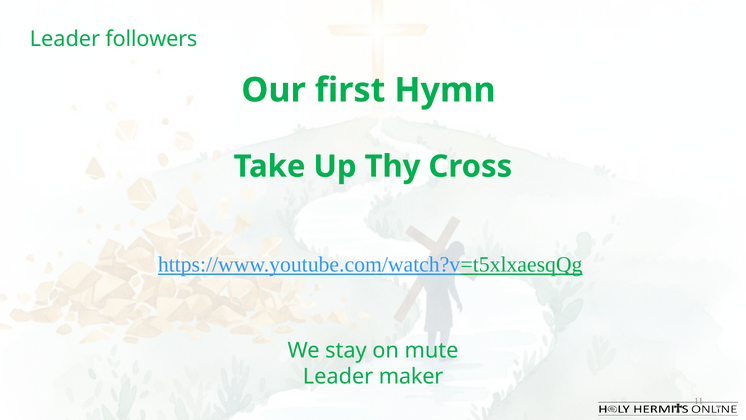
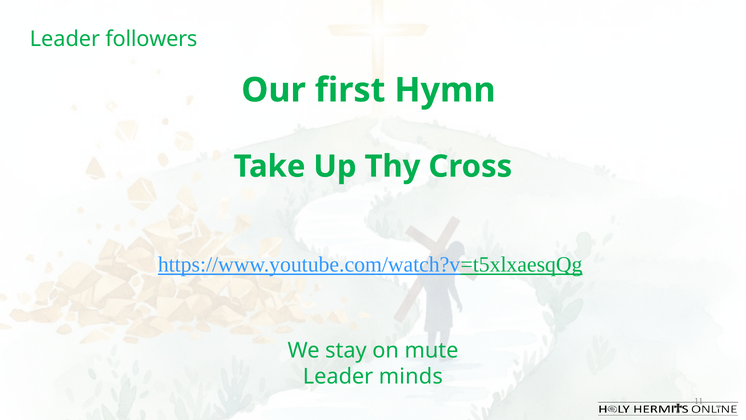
maker: maker -> minds
